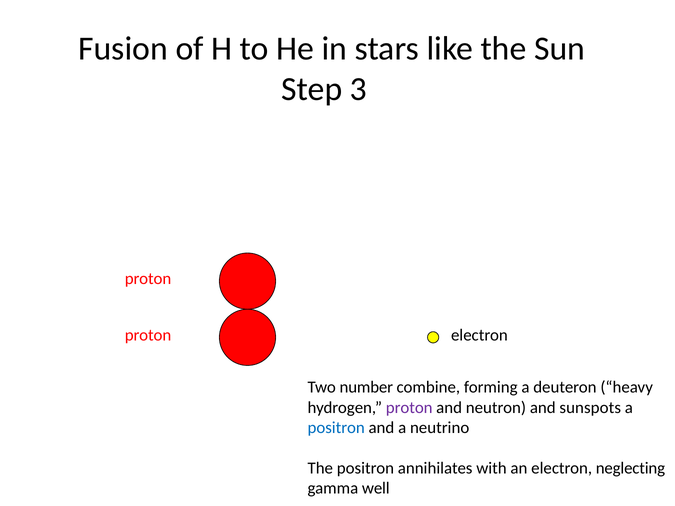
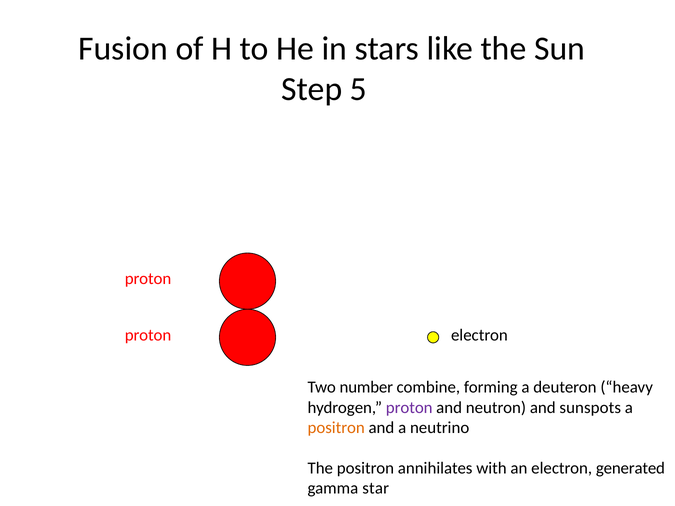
3: 3 -> 5
positron at (336, 428) colour: blue -> orange
neglecting: neglecting -> generated
well: well -> star
